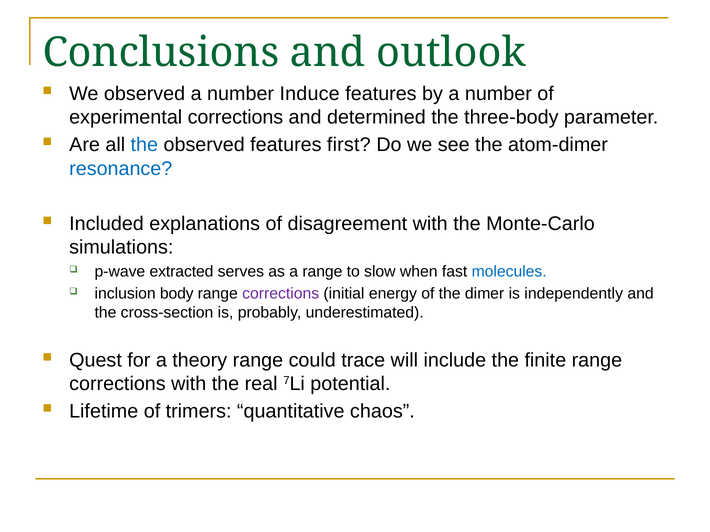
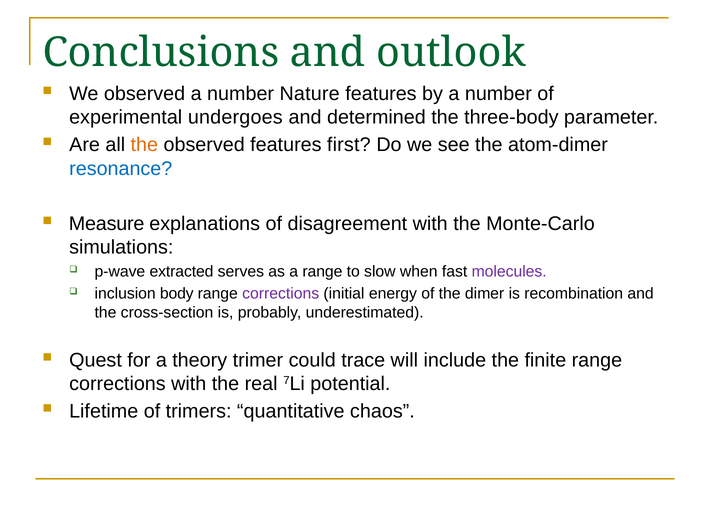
Induce: Induce -> Nature
experimental corrections: corrections -> undergoes
the at (144, 145) colour: blue -> orange
Included: Included -> Measure
molecules colour: blue -> purple
independently: independently -> recombination
theory range: range -> trimer
